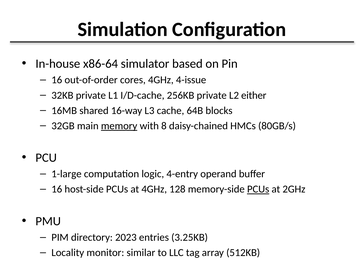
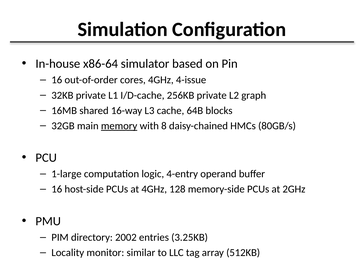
either: either -> graph
PCUs at (258, 189) underline: present -> none
2023: 2023 -> 2002
